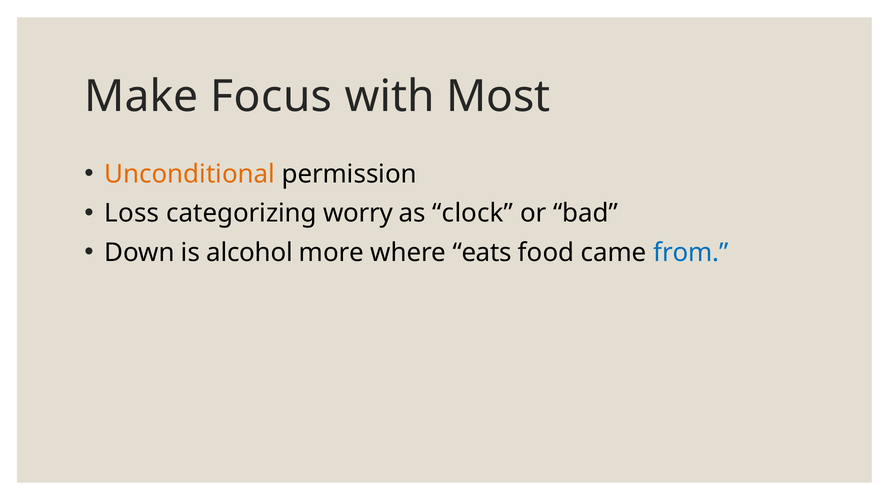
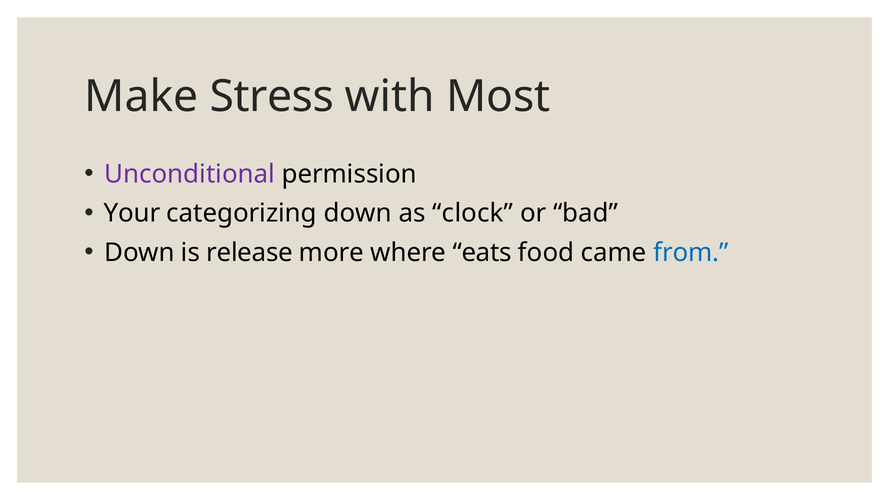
Focus: Focus -> Stress
Unconditional colour: orange -> purple
Loss: Loss -> Your
categorizing worry: worry -> down
alcohol: alcohol -> release
